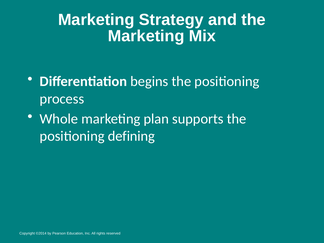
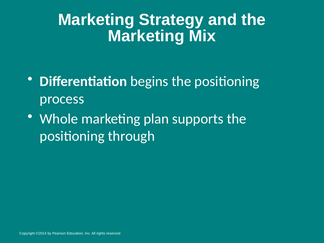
defining: defining -> through
